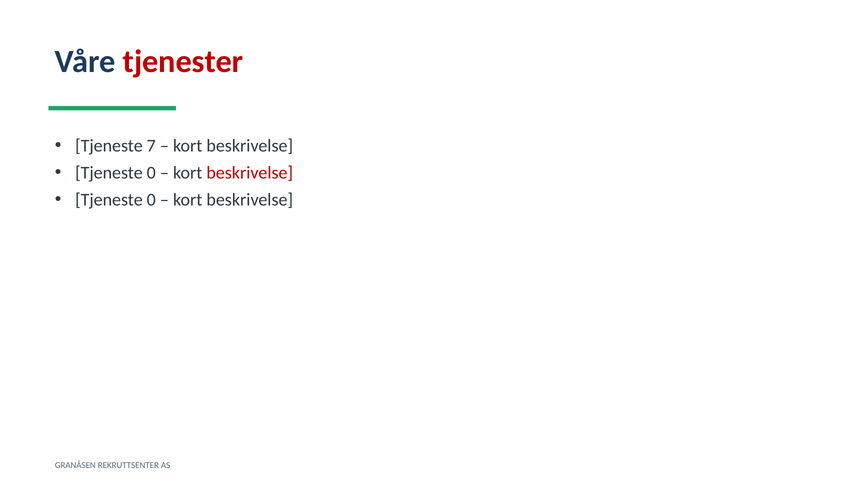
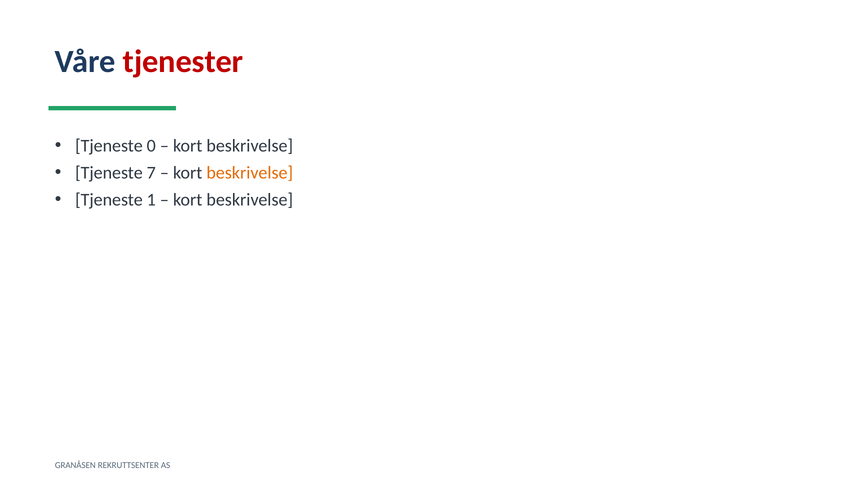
7: 7 -> 0
0 at (151, 173): 0 -> 7
beskrivelse at (250, 173) colour: red -> orange
0 at (151, 200): 0 -> 1
